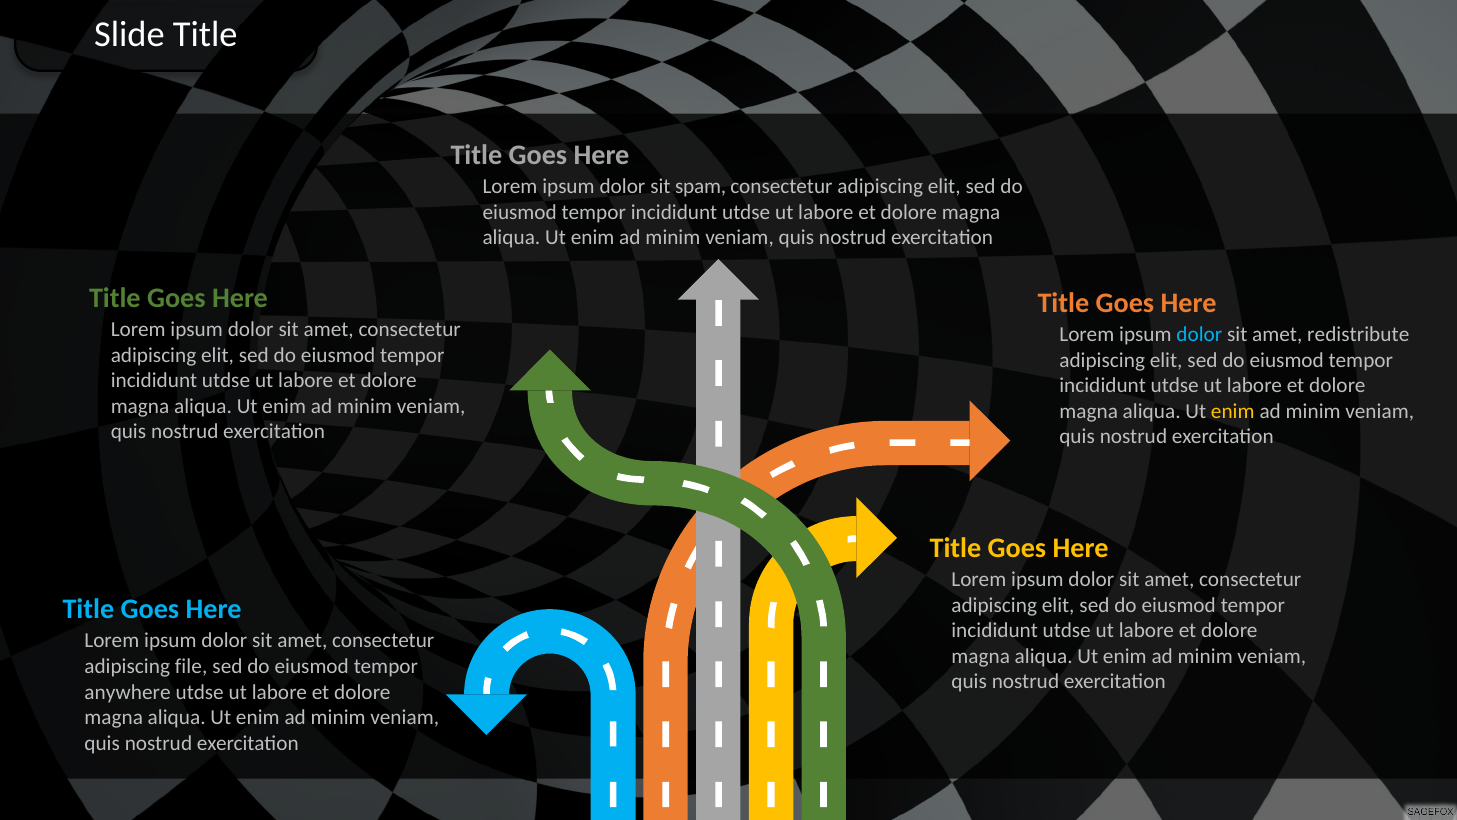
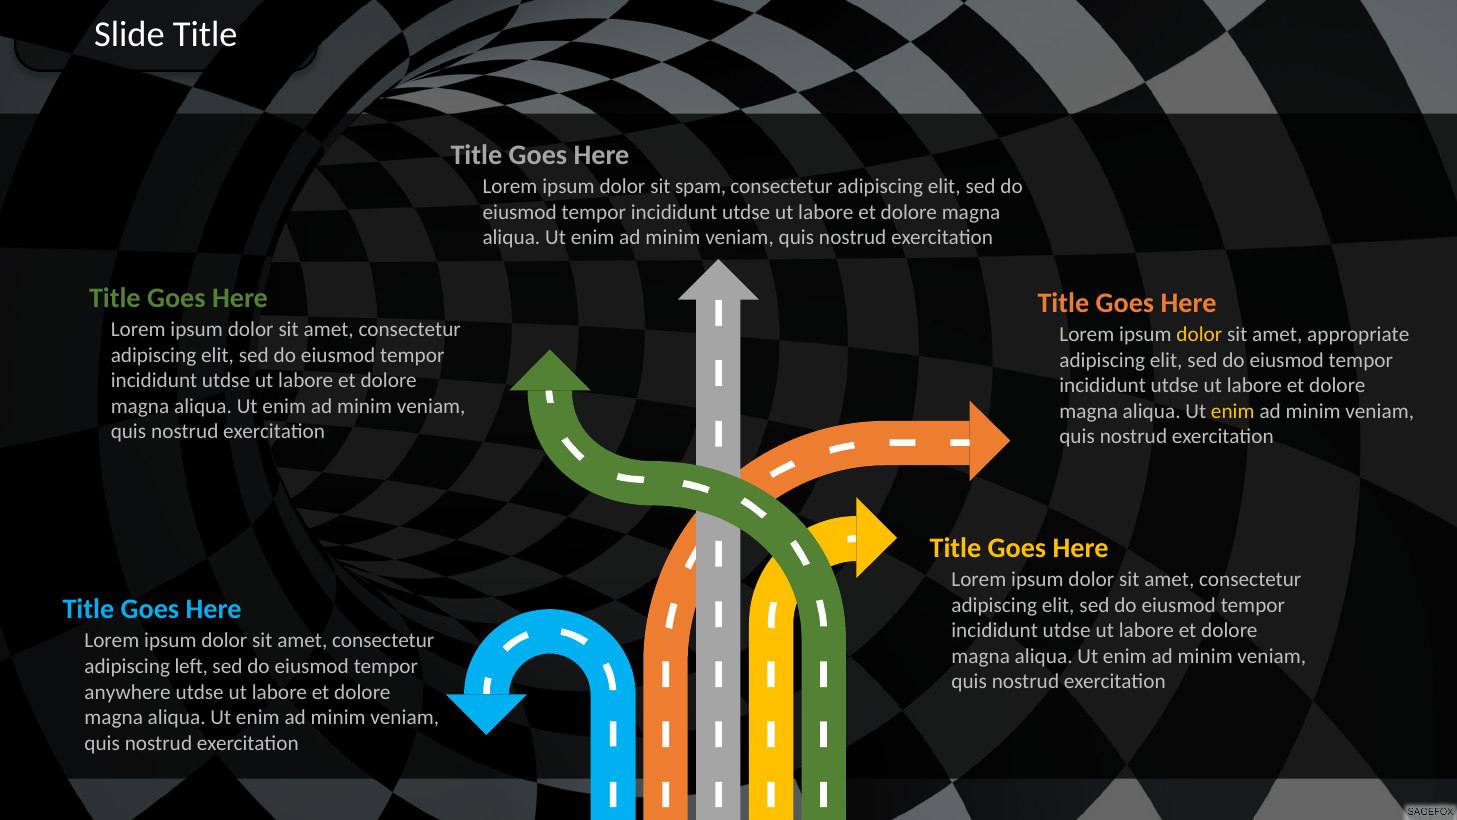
dolor at (1199, 334) colour: light blue -> yellow
redistribute: redistribute -> appropriate
file: file -> left
